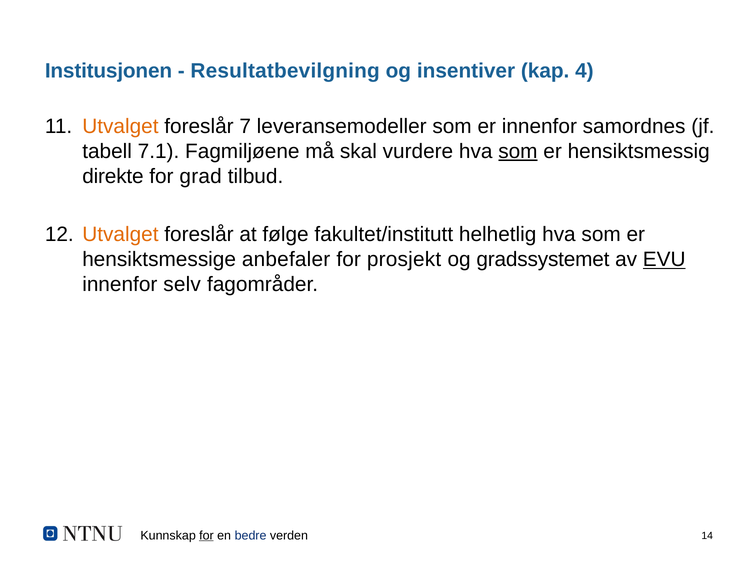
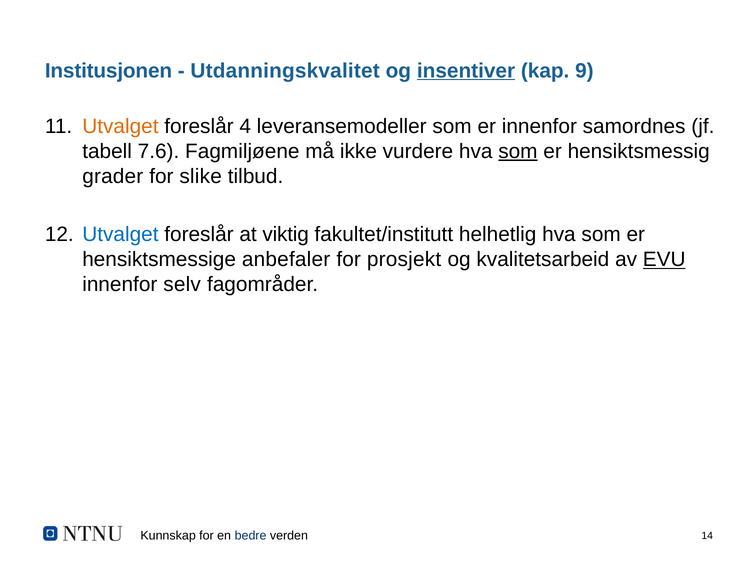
Resultatbevilgning: Resultatbevilgning -> Utdanningskvalitet
insentiver underline: none -> present
4: 4 -> 9
7: 7 -> 4
7.1: 7.1 -> 7.6
skal: skal -> ikke
direkte: direkte -> grader
grad: grad -> slike
Utvalget at (120, 235) colour: orange -> blue
følge: følge -> viktig
gradssystemet: gradssystemet -> kvalitetsarbeid
for at (206, 535) underline: present -> none
